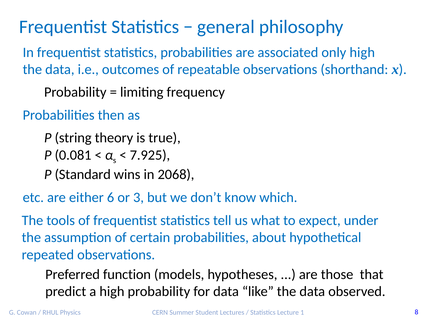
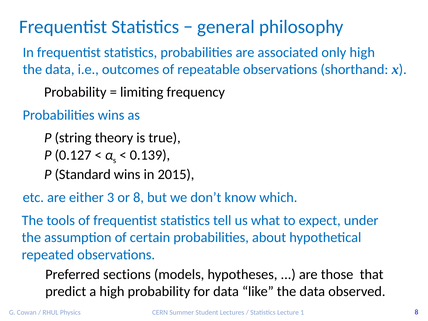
Probabilities then: then -> wins
0.081: 0.081 -> 0.127
7.925: 7.925 -> 0.139
2068: 2068 -> 2015
6: 6 -> 3
or 3: 3 -> 8
function: function -> sections
